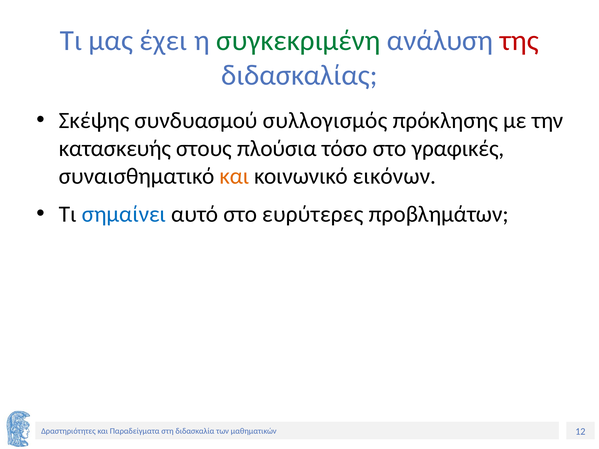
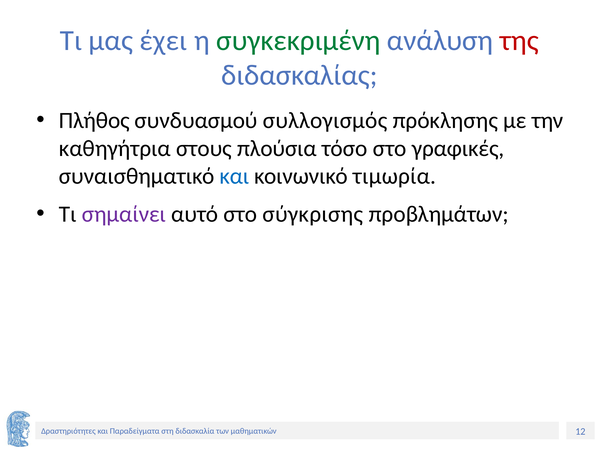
Σκέψης: Σκέψης -> Πλήθος
κατασκευής: κατασκευής -> καθηγήτρια
και at (234, 176) colour: orange -> blue
εικόνων: εικόνων -> τιμωρία
σημαίνει colour: blue -> purple
ευρύτερες: ευρύτερες -> σύγκρισης
